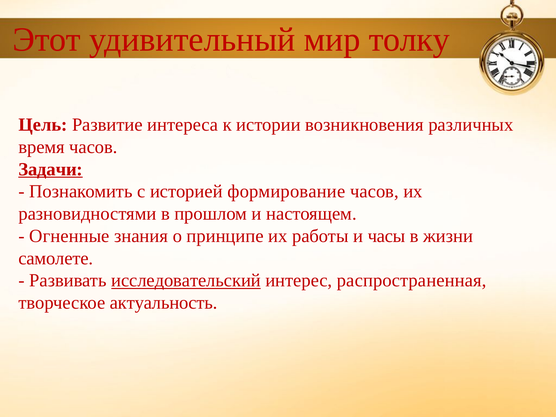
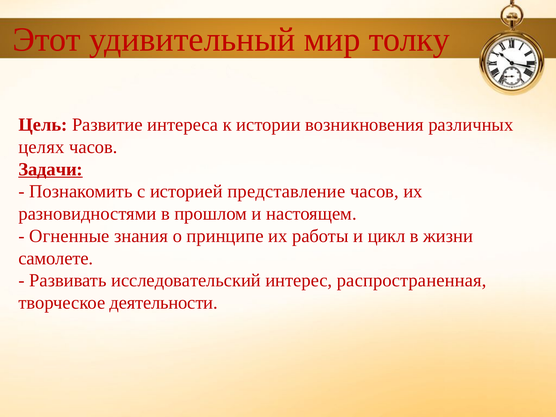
время: время -> целях
формирование: формирование -> представление
часы: часы -> цикл
исследовательский underline: present -> none
актуальность: актуальность -> деятельности
